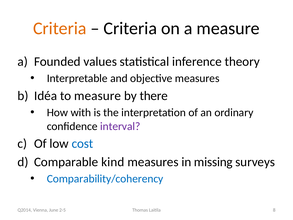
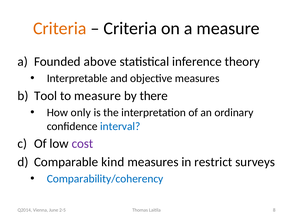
values: values -> above
Idéa: Idéa -> Tool
with: with -> only
interval colour: purple -> blue
cost colour: blue -> purple
missing: missing -> restrict
